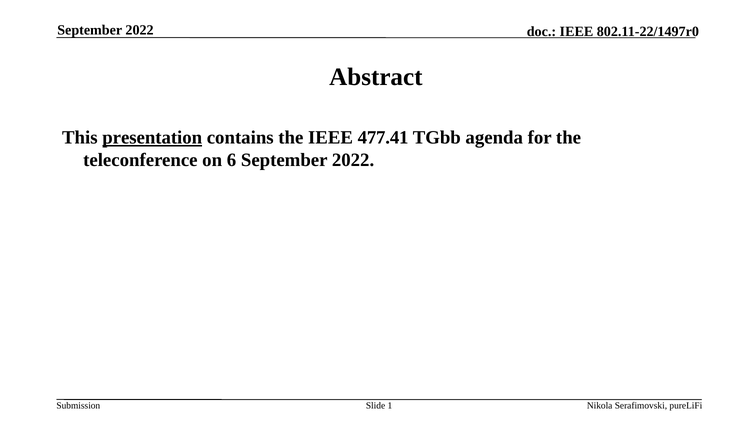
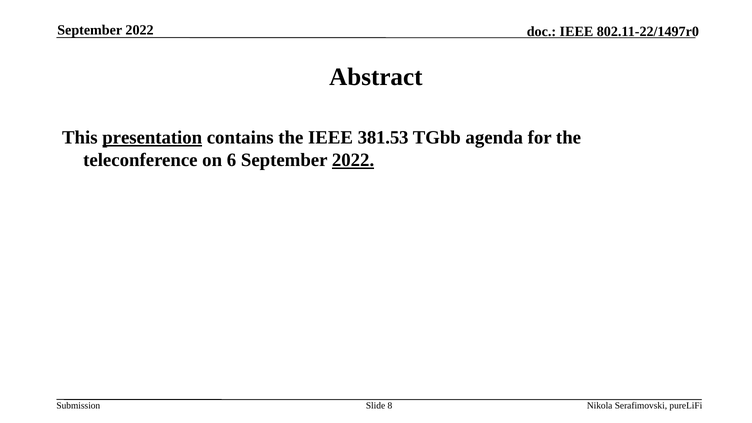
477.41: 477.41 -> 381.53
2022 at (353, 160) underline: none -> present
1: 1 -> 8
